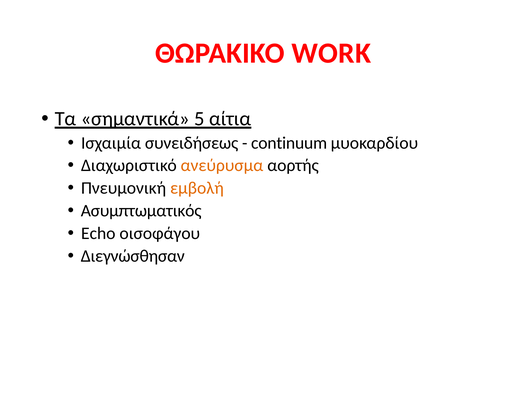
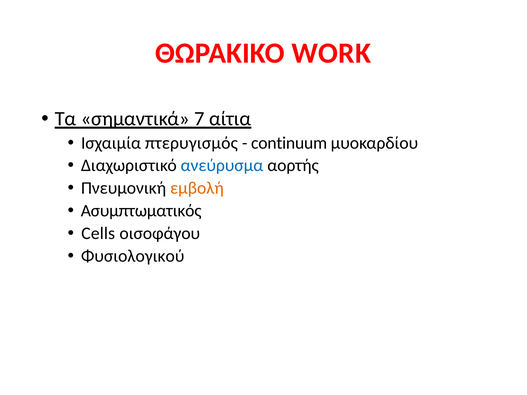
5: 5 -> 7
συνειδήσεως: συνειδήσεως -> πτερυγισμός
ανεύρυσμα colour: orange -> blue
Echo: Echo -> Cells
Διεγνώσθησαν: Διεγνώσθησαν -> Φυσιολογικού
